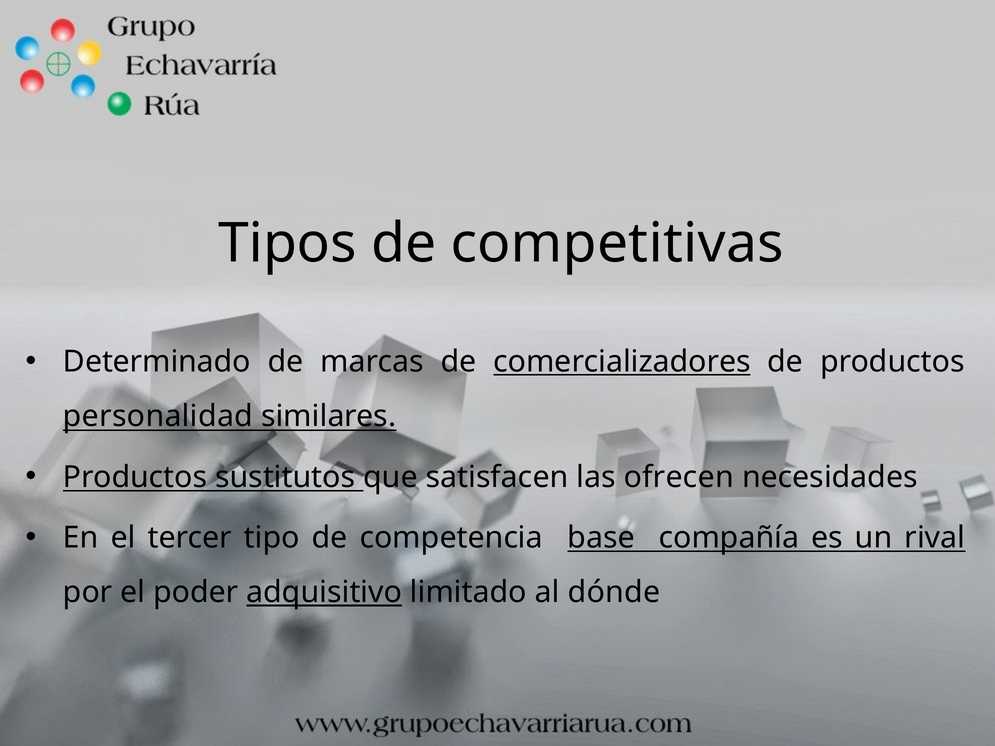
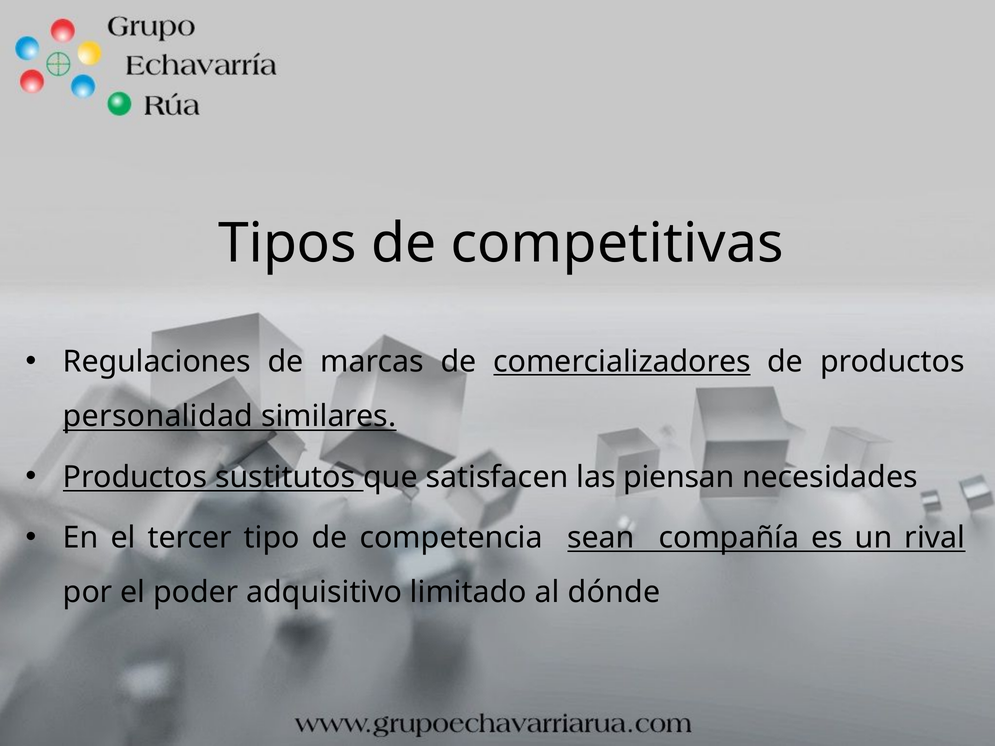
Determinado: Determinado -> Regulaciones
ofrecen: ofrecen -> piensan
base: base -> sean
adquisitivo underline: present -> none
